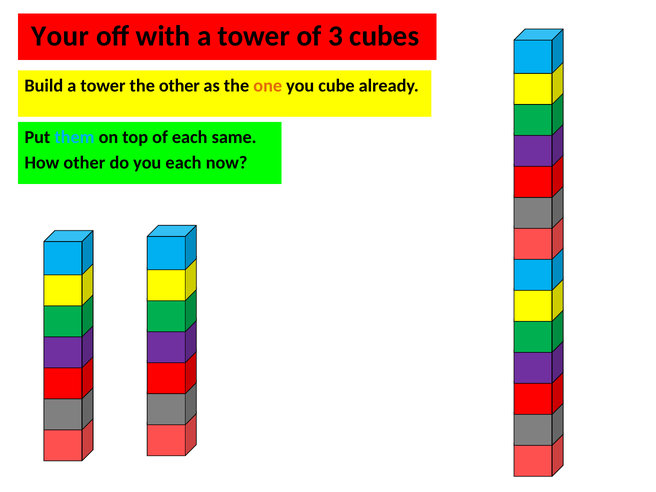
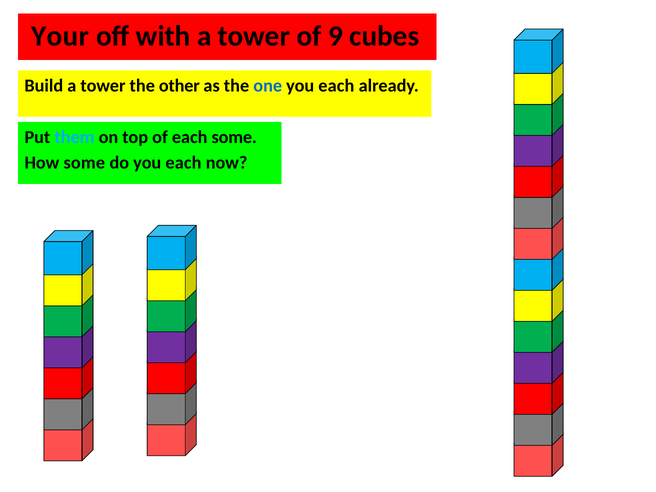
3: 3 -> 9
one colour: orange -> blue
cube at (336, 86): cube -> each
each same: same -> some
How other: other -> some
